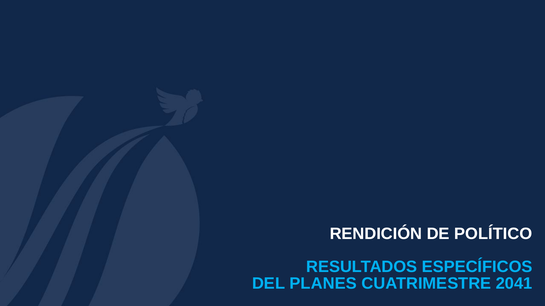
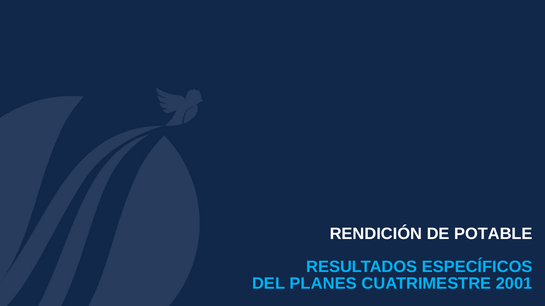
POLÍTICO: POLÍTICO -> POTABLE
2041: 2041 -> 2001
